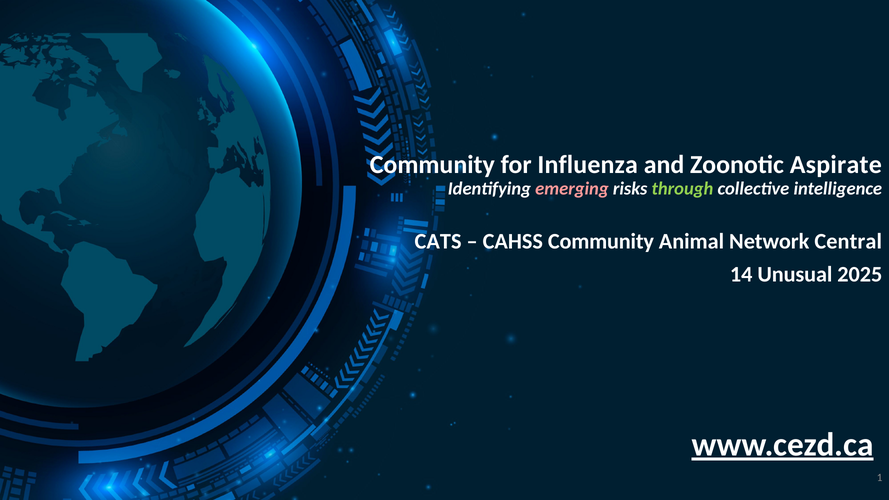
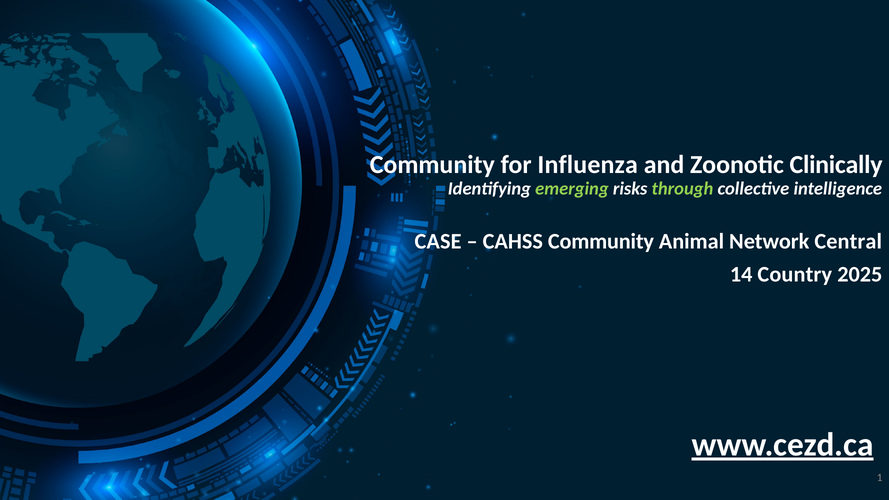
Aspirate: Aspirate -> Clinically
emerging colour: pink -> light green
CATS: CATS -> CASE
Unusual: Unusual -> Country
